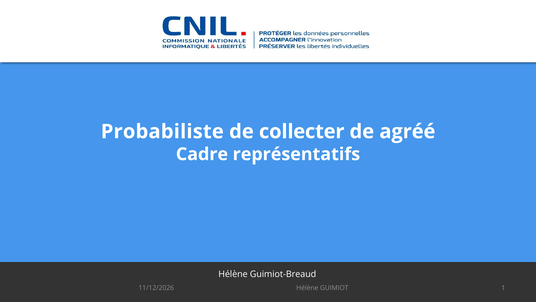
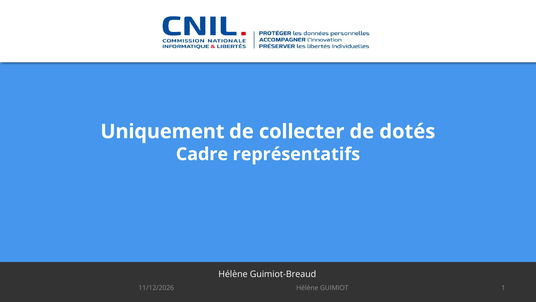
Probabiliste: Probabiliste -> Uniquement
agréé: agréé -> dotés
